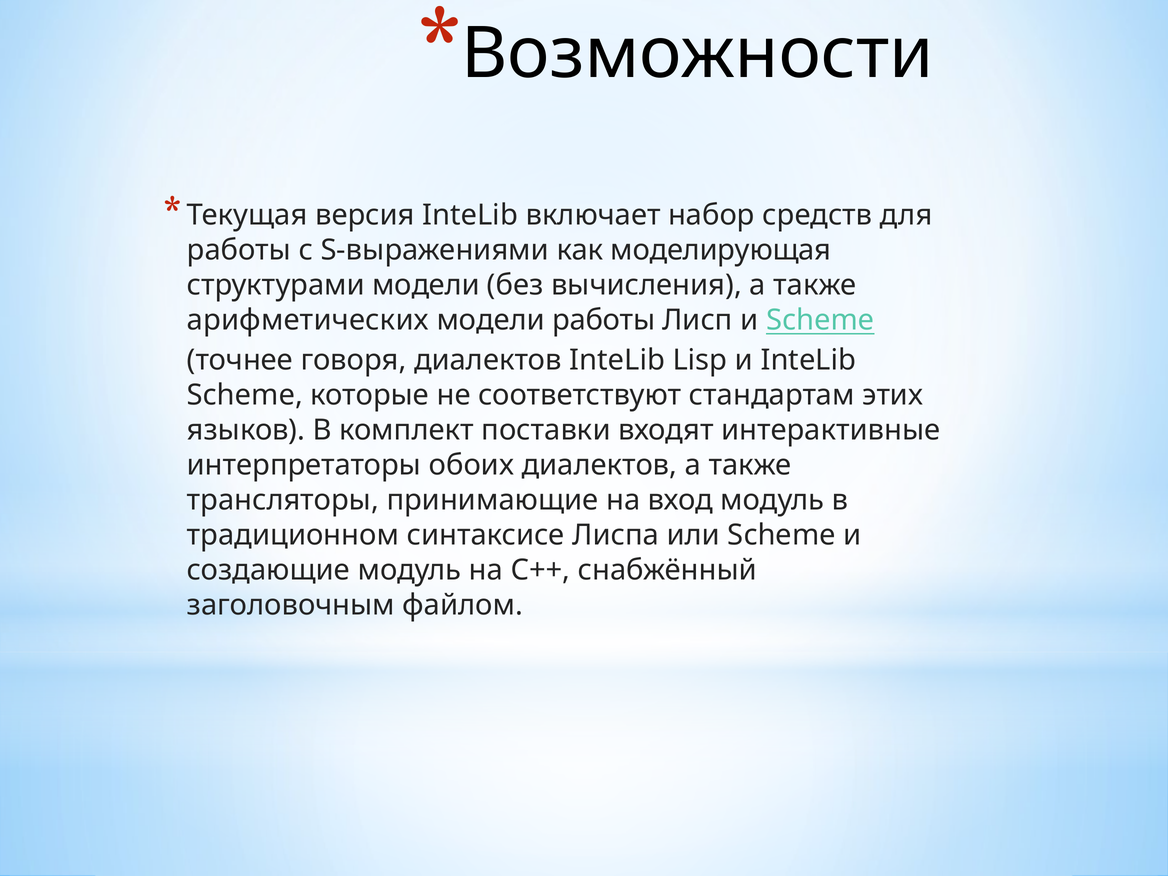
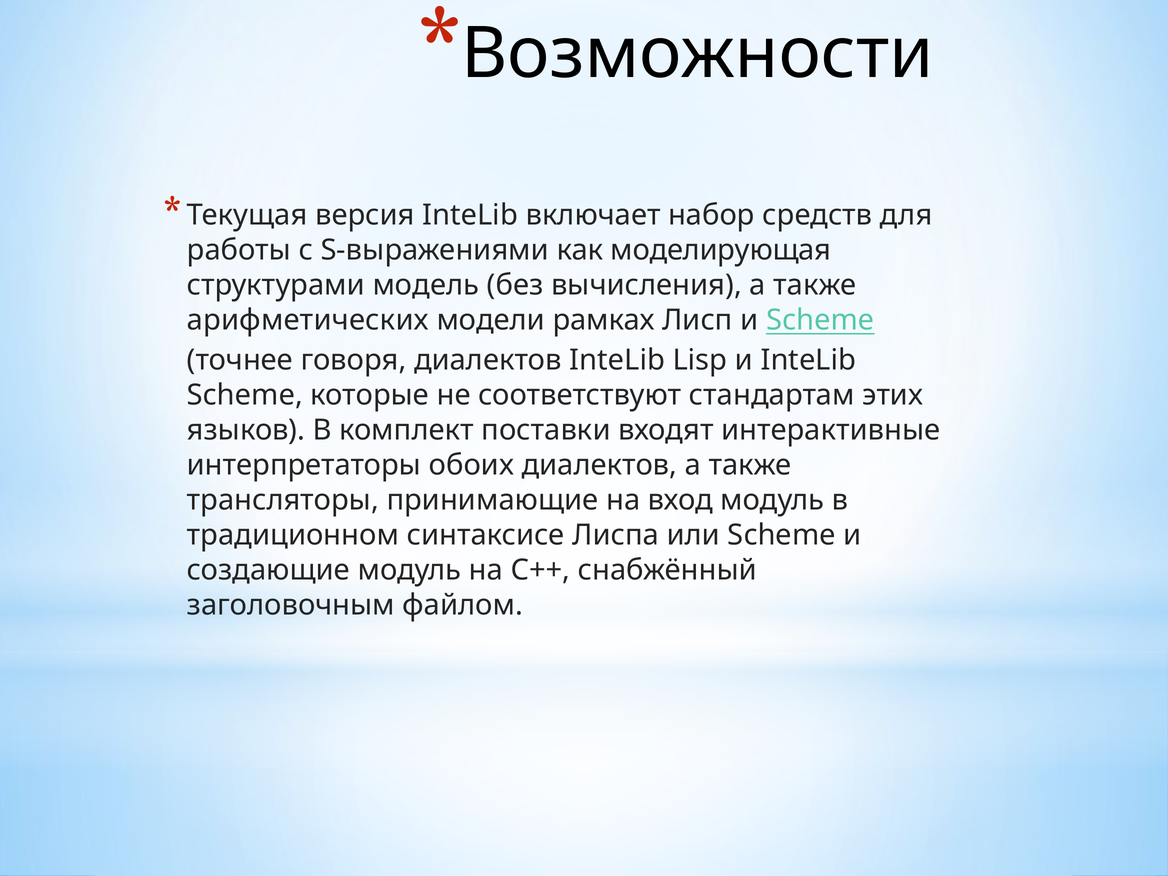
структурами модели: модели -> модель
модели работы: работы -> рамках
